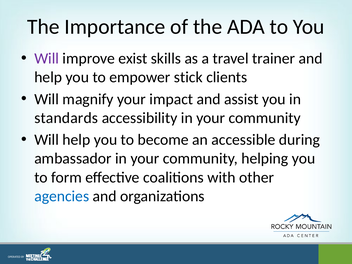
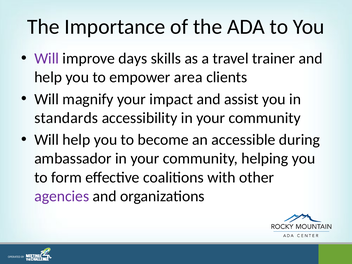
exist: exist -> days
stick: stick -> area
agencies colour: blue -> purple
